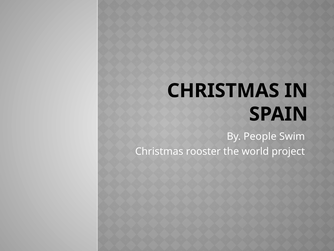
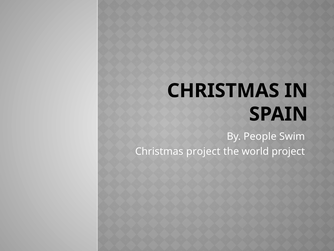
Christmas rooster: rooster -> project
